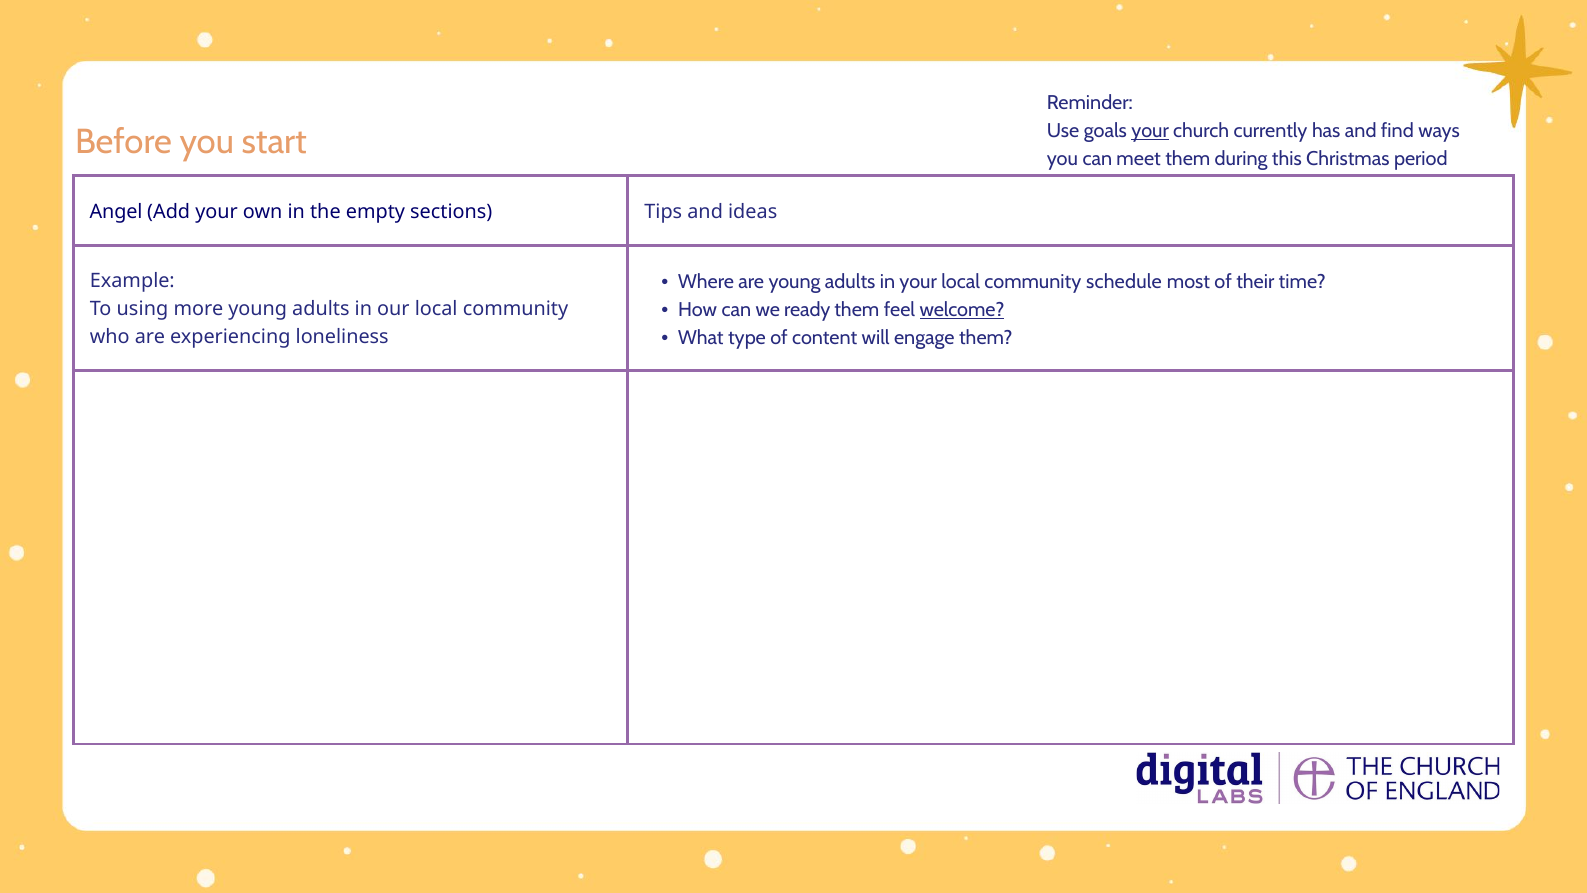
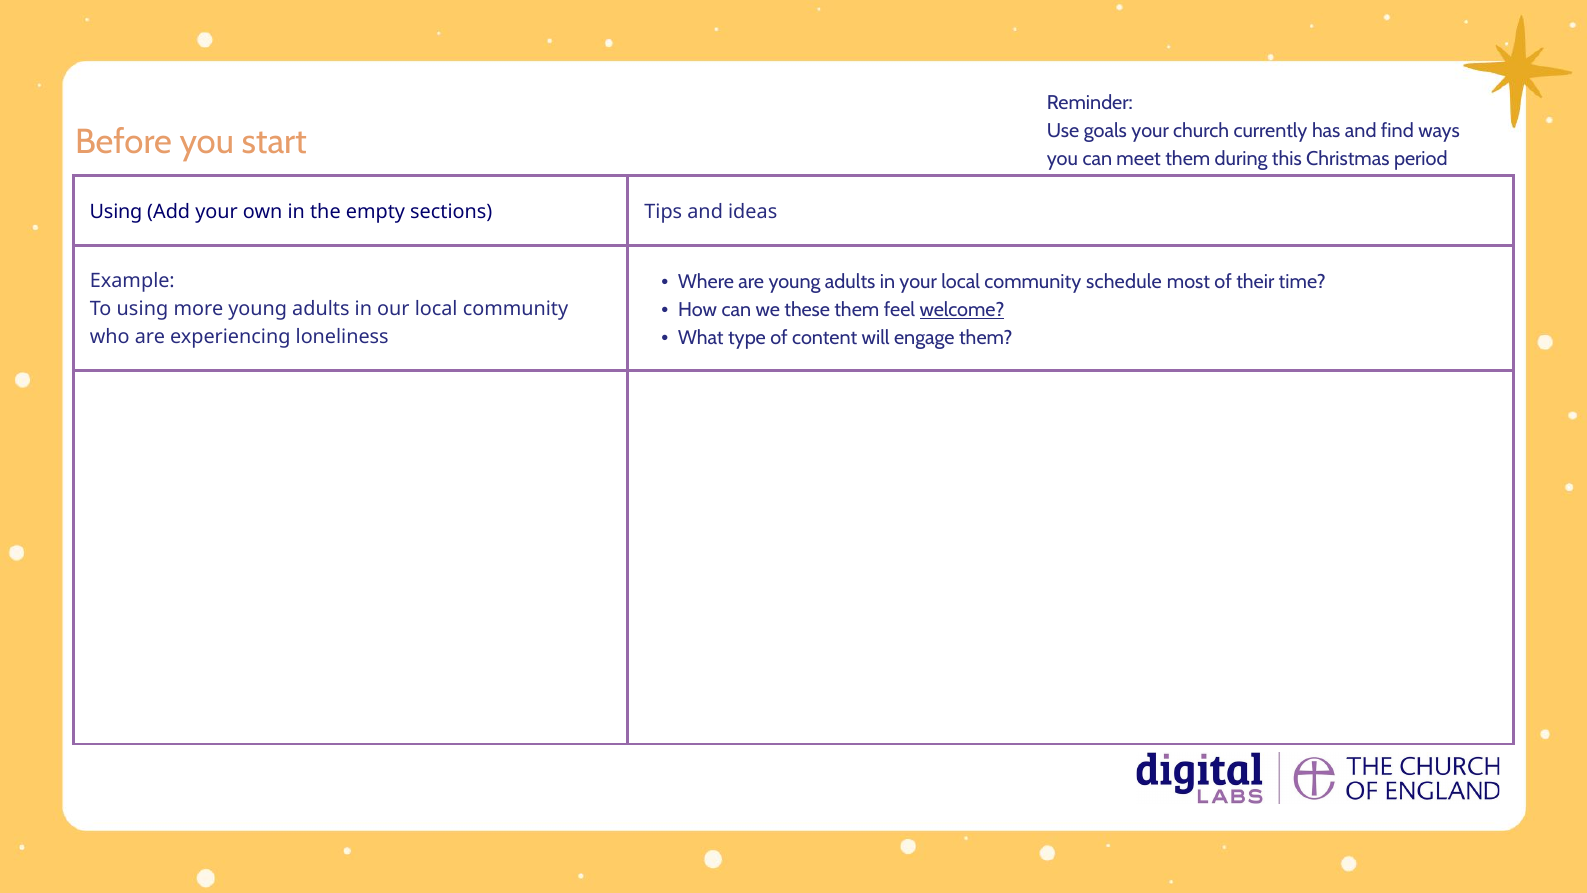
your at (1150, 131) underline: present -> none
Angel at (116, 212): Angel -> Using
ready: ready -> these
